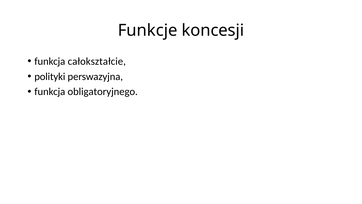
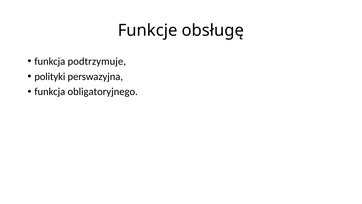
koncesji: koncesji -> obsługę
całokształcie: całokształcie -> podtrzymuje
